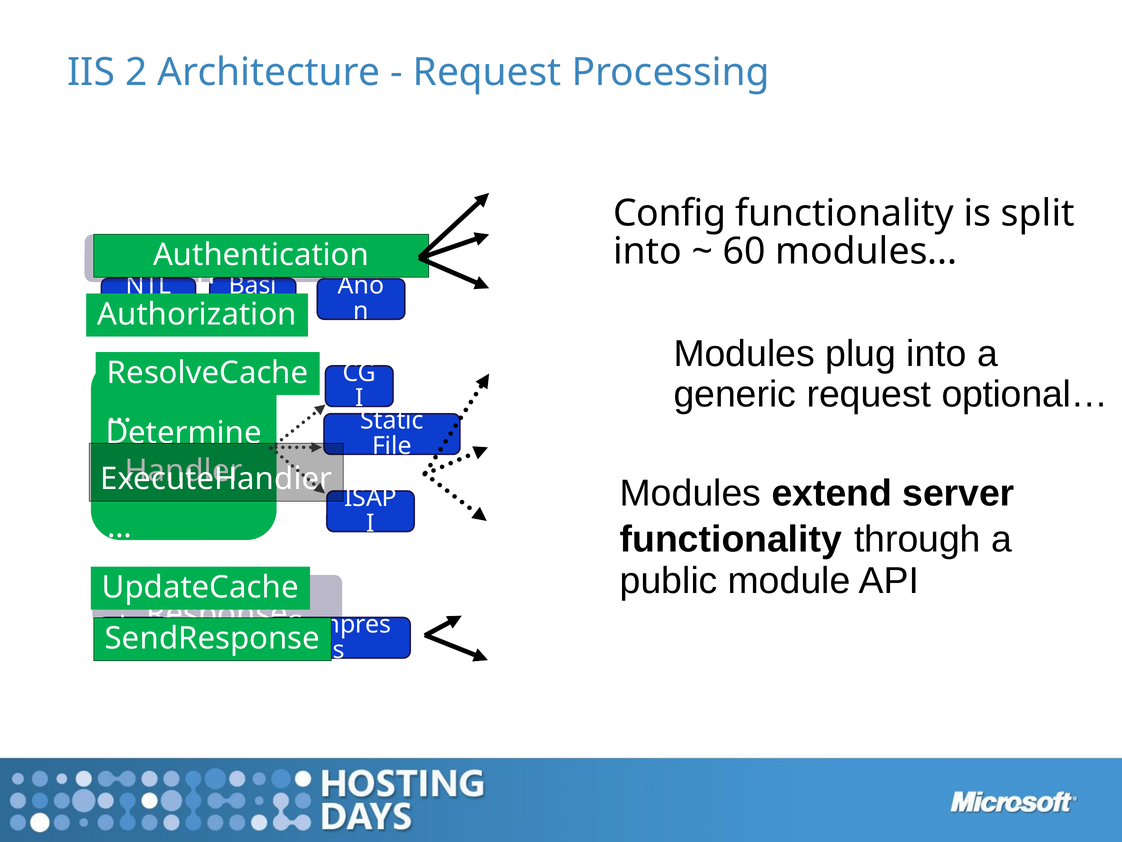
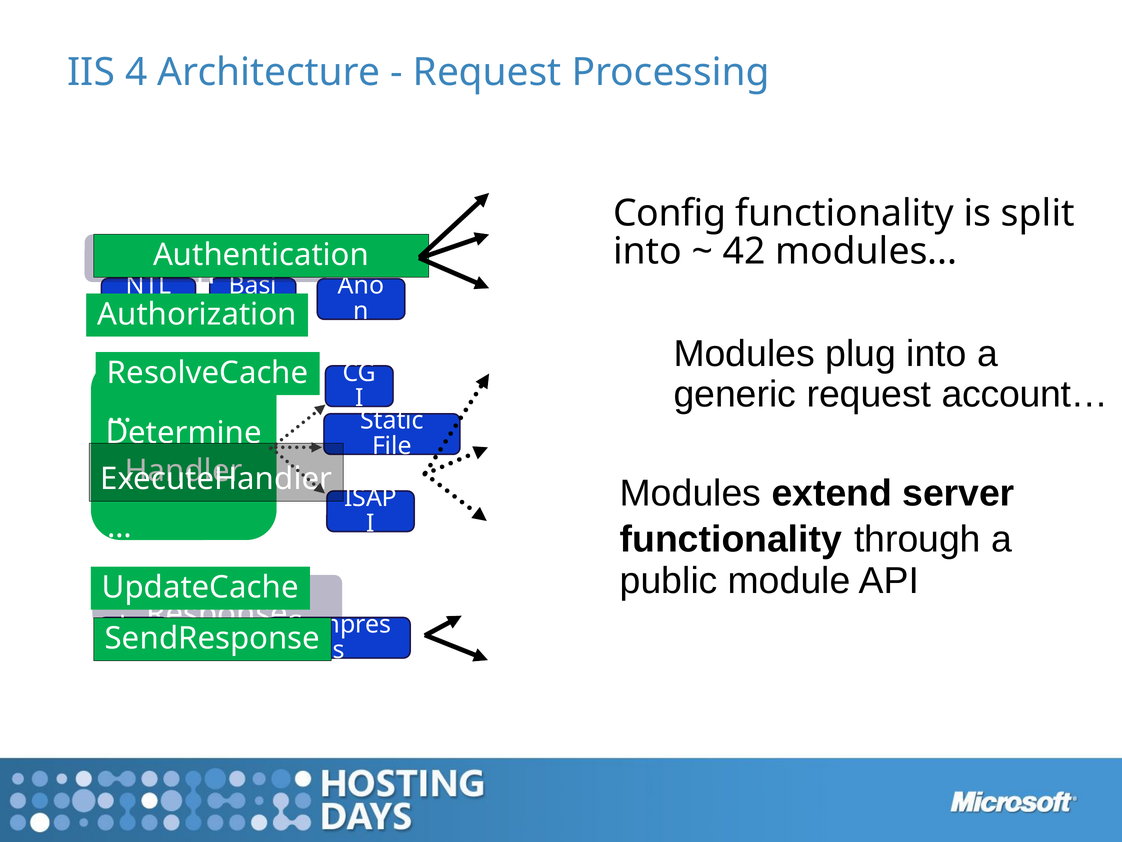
2: 2 -> 4
60: 60 -> 42
optional…: optional… -> account…
